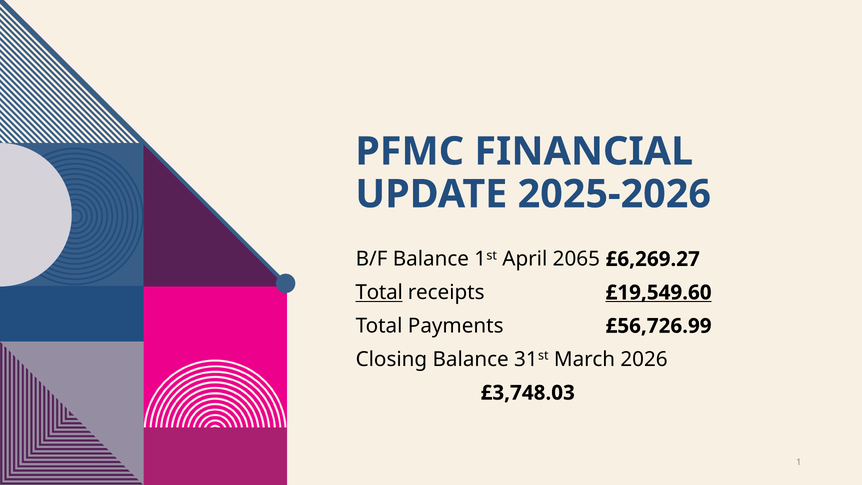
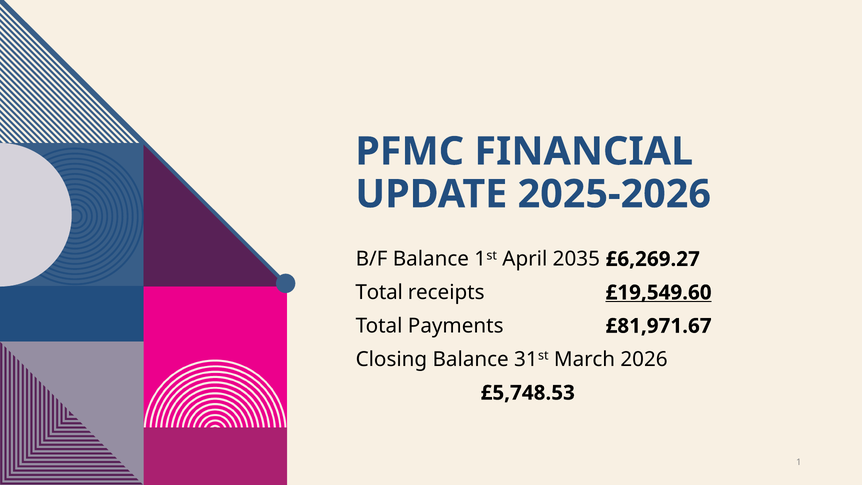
2065: 2065 -> 2035
Total at (379, 292) underline: present -> none
£56,726.99: £56,726.99 -> £81,971.67
£3,748.03: £3,748.03 -> £5,748.53
